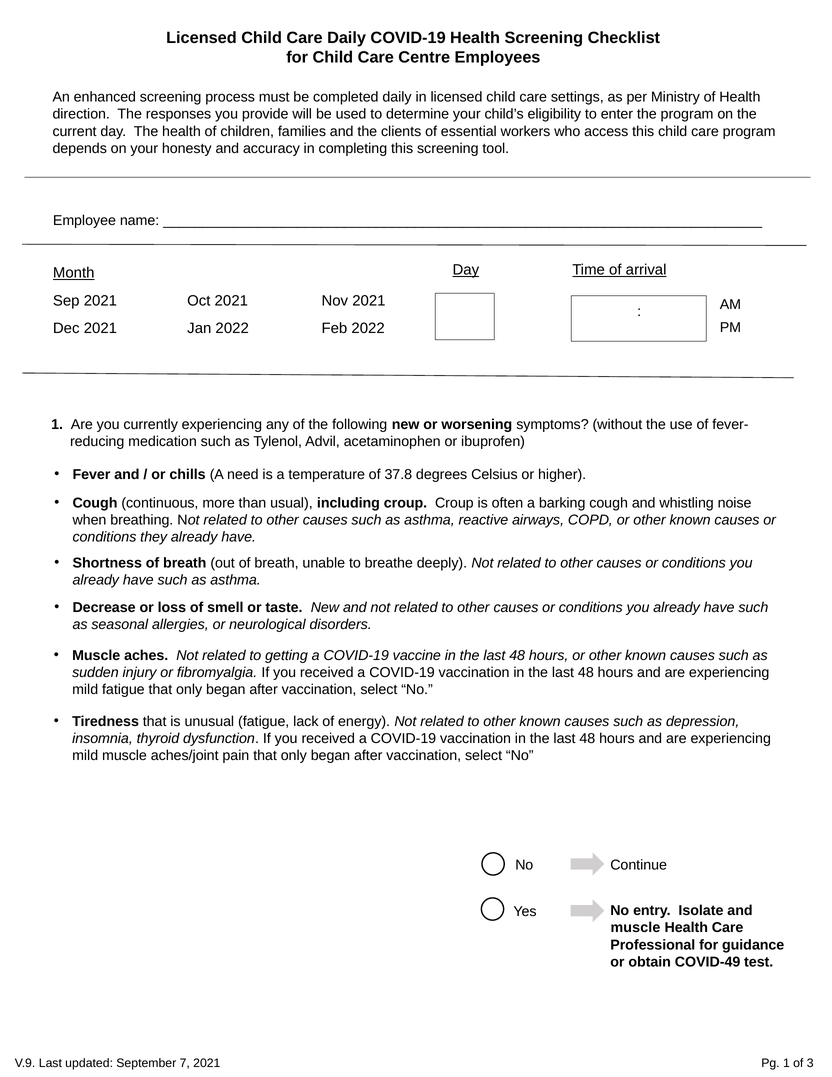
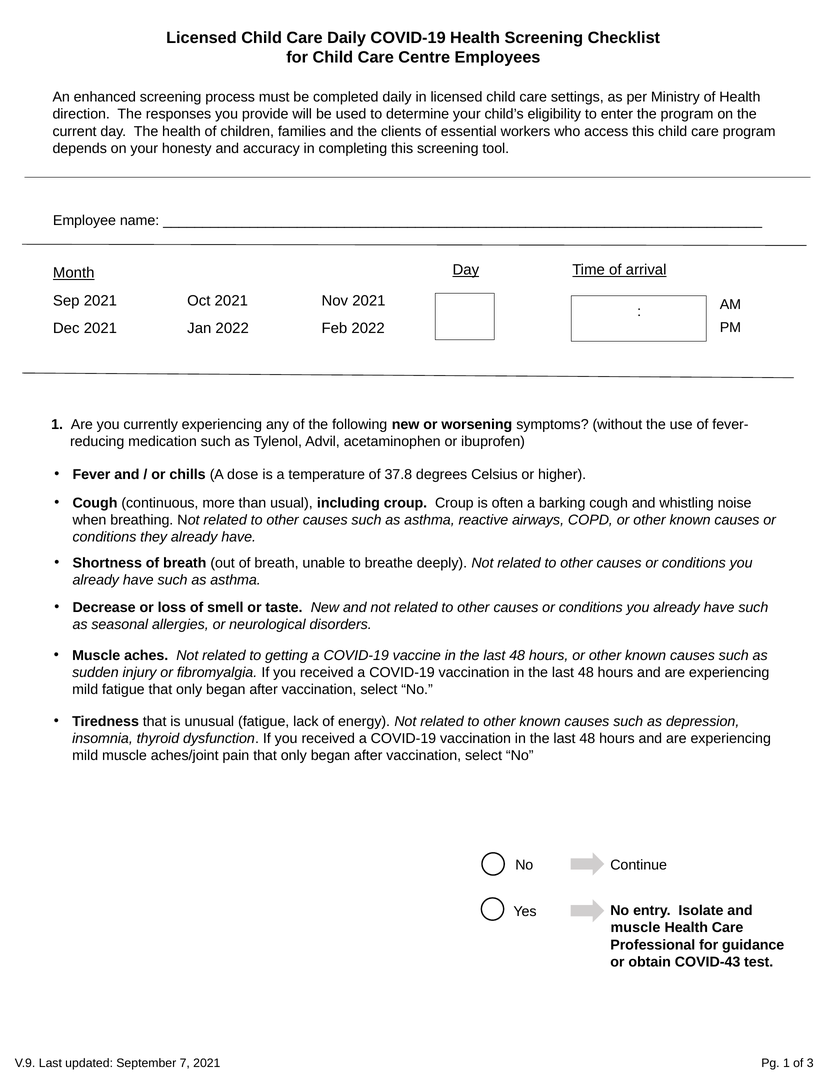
need: need -> dose
COVID-49: COVID-49 -> COVID-43
